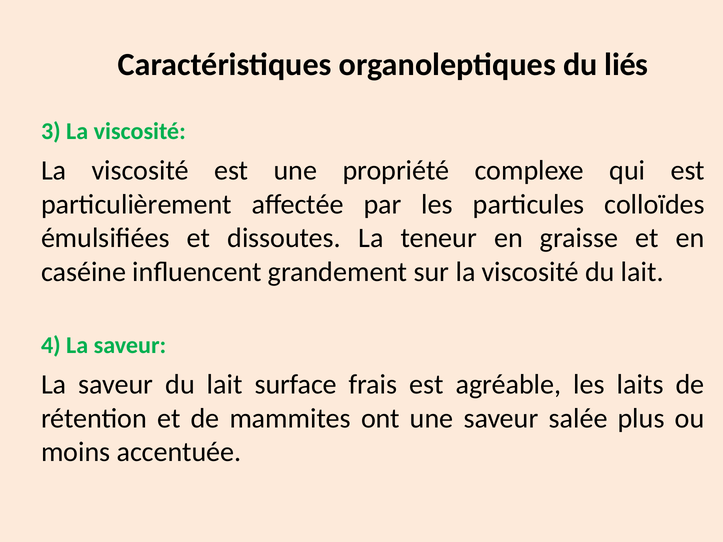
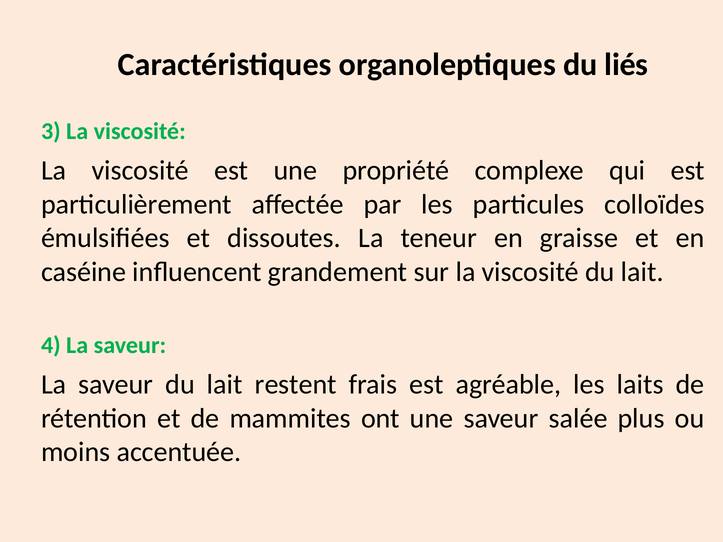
surface: surface -> restent
